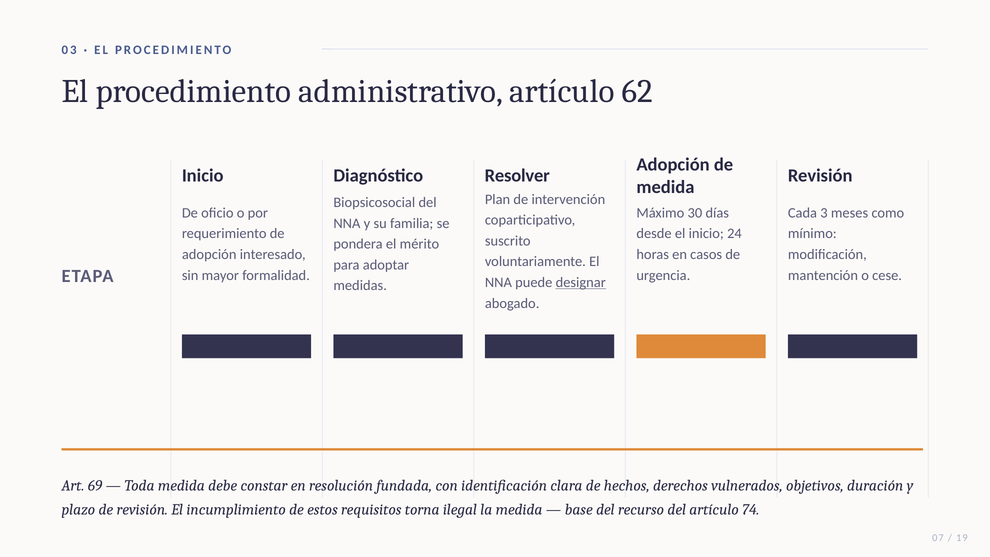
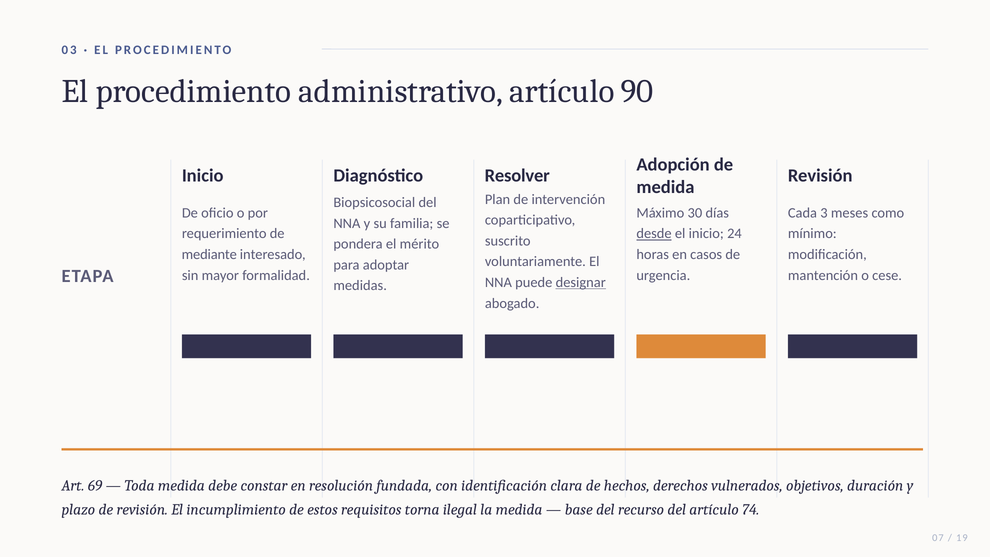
62: 62 -> 90
desde underline: none -> present
adopción at (209, 254): adopción -> mediante
